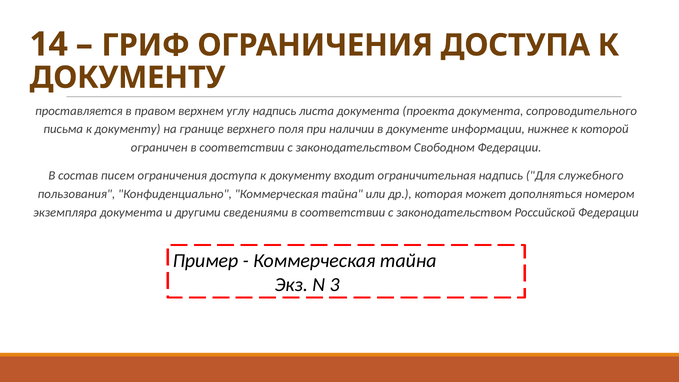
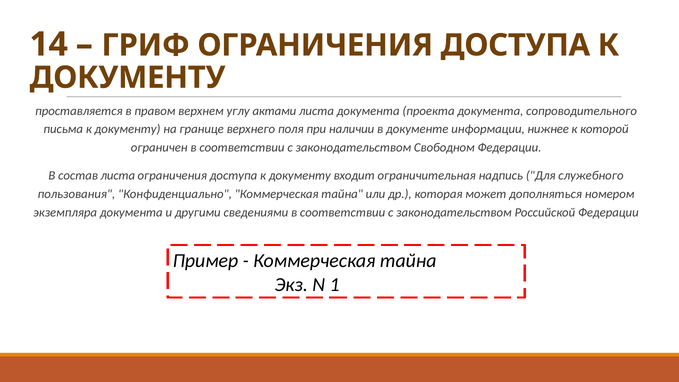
углу надпись: надпись -> актами
состав писем: писем -> листа
3: 3 -> 1
